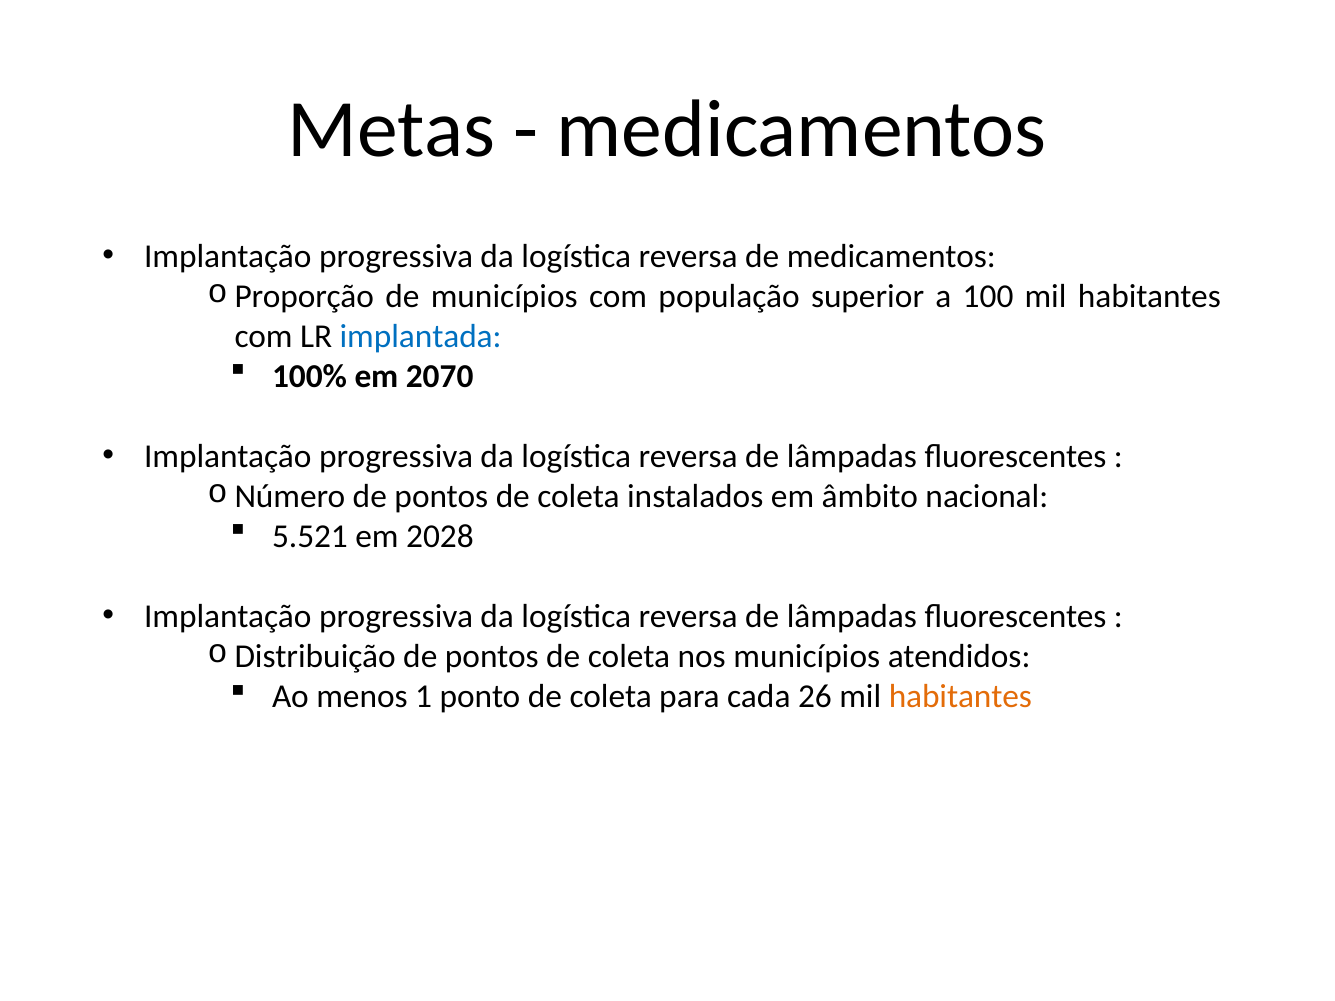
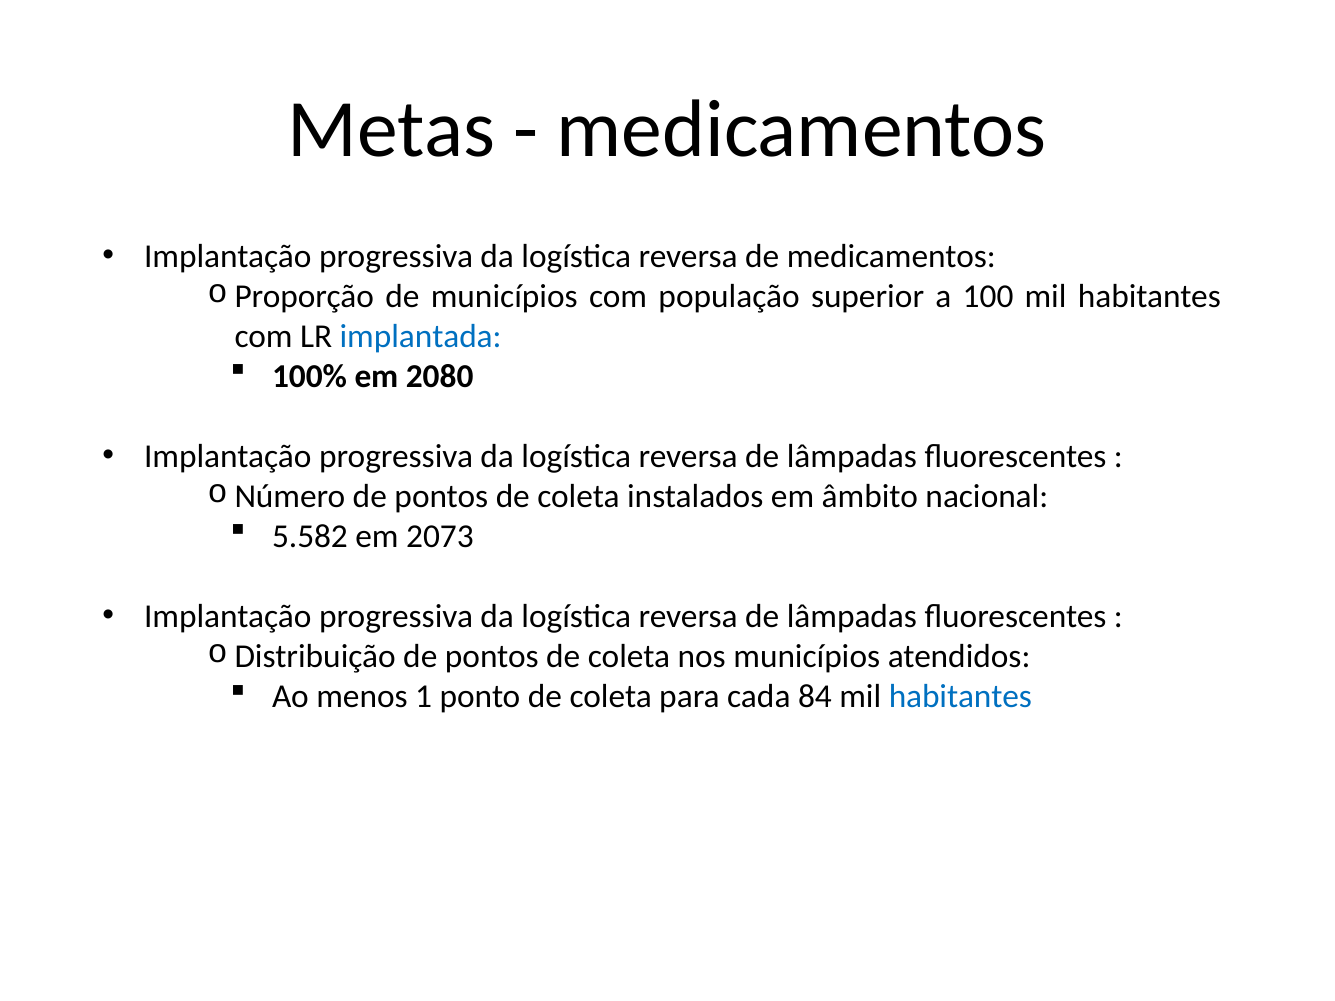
2070: 2070 -> 2080
5.521: 5.521 -> 5.582
2028: 2028 -> 2073
26: 26 -> 84
habitantes at (960, 697) colour: orange -> blue
